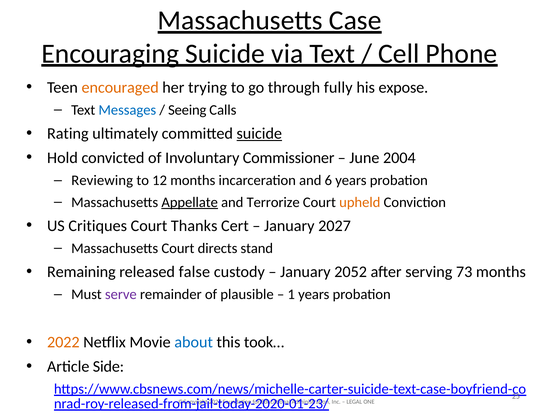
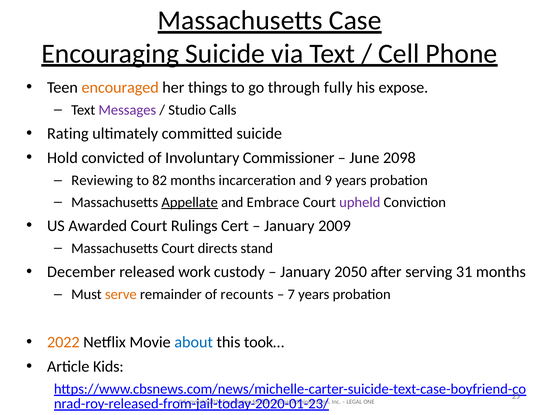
trying: trying -> things
Messages colour: blue -> purple
Seeing: Seeing -> Studio
suicide at (259, 133) underline: present -> none
2004: 2004 -> 2098
12: 12 -> 82
6: 6 -> 9
Terrorize: Terrorize -> Embrace
upheld colour: orange -> purple
Critiques: Critiques -> Awarded
Thanks: Thanks -> Rulings
2027: 2027 -> 2009
Remaining: Remaining -> December
false: false -> work
2052: 2052 -> 2050
73: 73 -> 31
serve colour: purple -> orange
plausible: plausible -> recounts
1: 1 -> 7
Side: Side -> Kids
